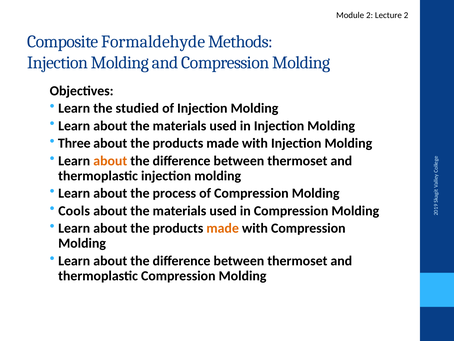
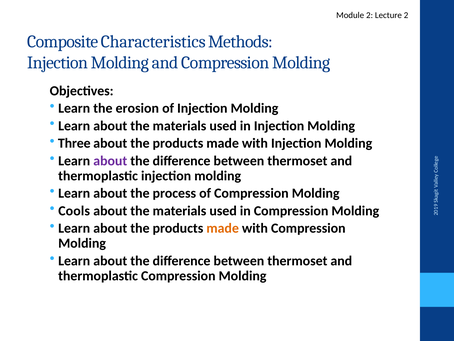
Formaldehyde: Formaldehyde -> Characteristics
studied: studied -> erosion
about at (110, 161) colour: orange -> purple
